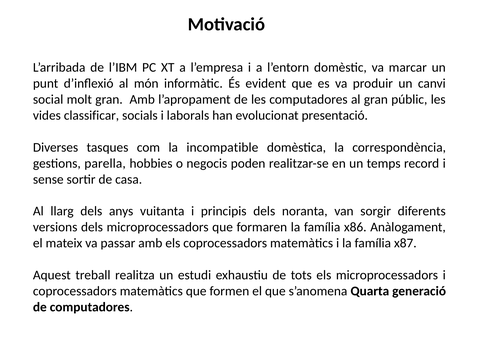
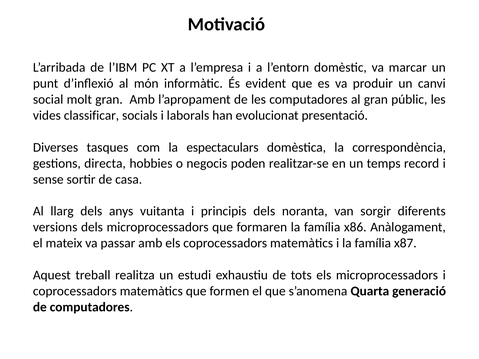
incompatible: incompatible -> espectaculars
parella: parella -> directa
